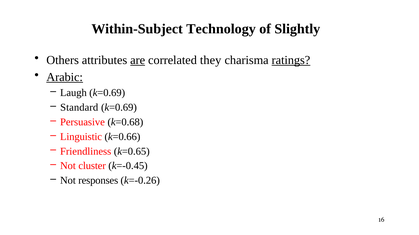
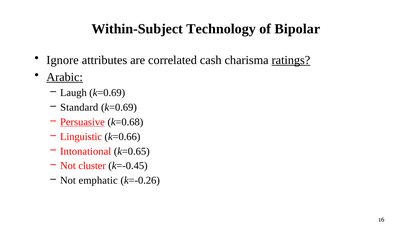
Slightly: Slightly -> Bipolar
Others: Others -> Ignore
are underline: present -> none
they: they -> cash
Persuasive underline: none -> present
Friendliness: Friendliness -> Intonational
responses: responses -> emphatic
